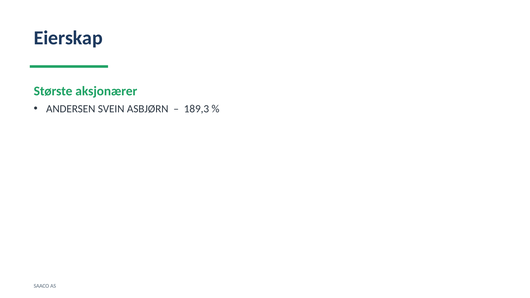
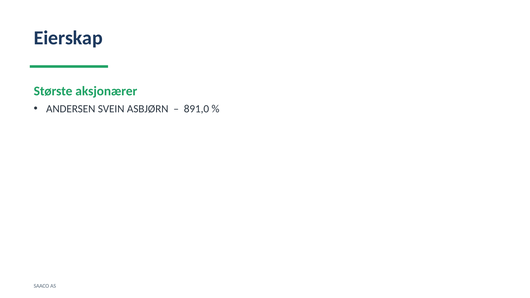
189,3: 189,3 -> 891,0
